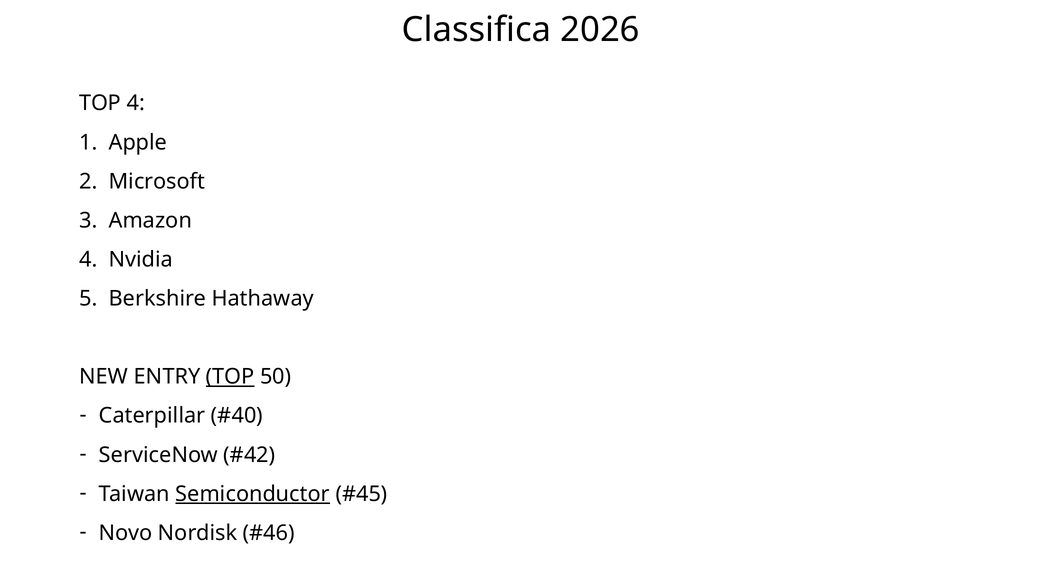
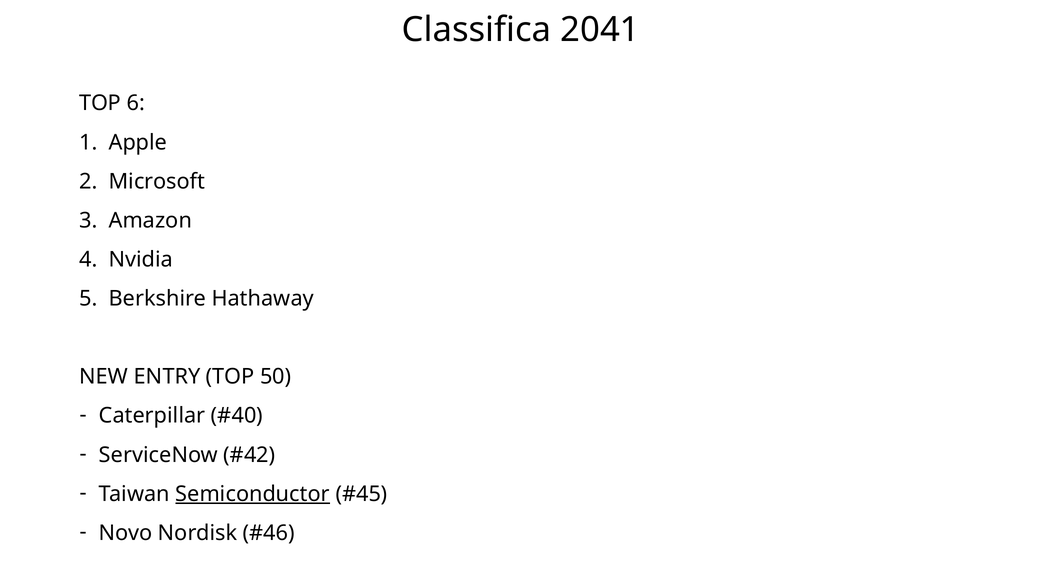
2026: 2026 -> 2041
TOP 4: 4 -> 6
TOP at (230, 377) underline: present -> none
